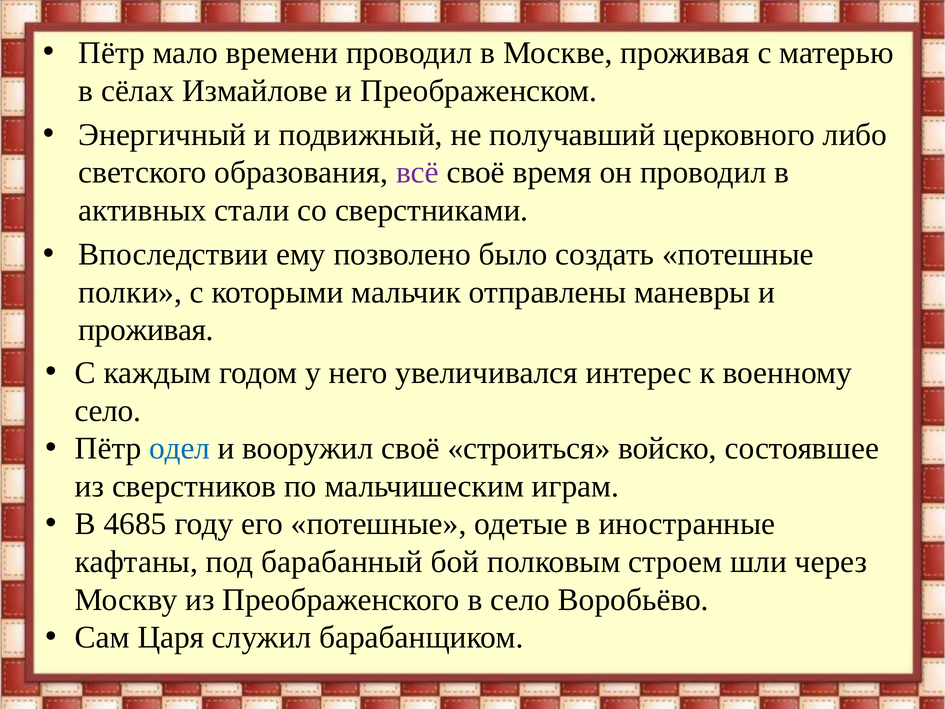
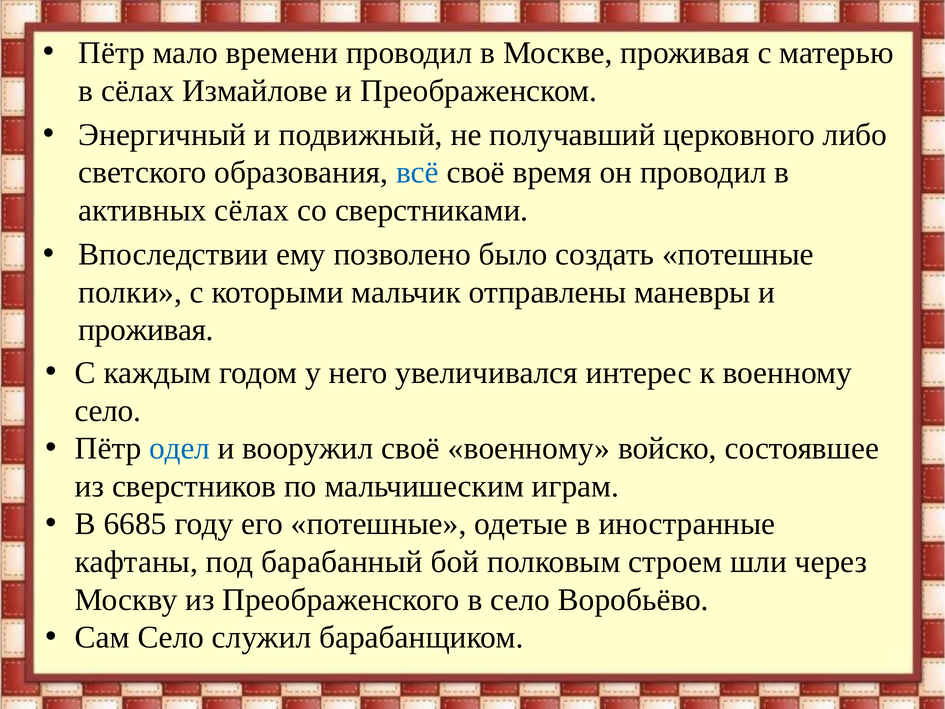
всё colour: purple -> blue
активных стали: стали -> сёлах
своё строиться: строиться -> военному
4685: 4685 -> 6685
Сам Царя: Царя -> Село
